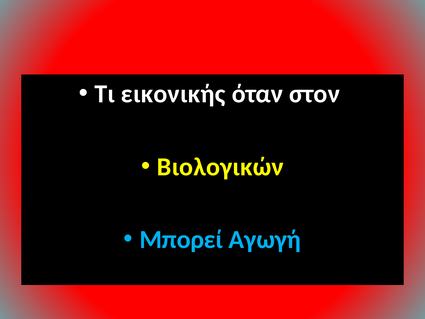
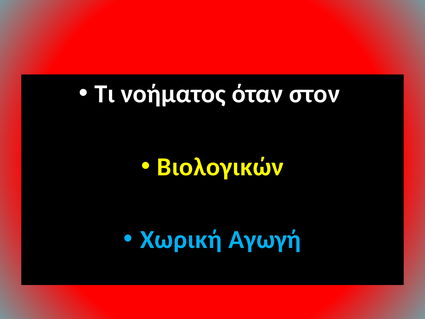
εικονικής: εικονικής -> νοήματος
Μπορεί: Μπορεί -> Χωρική
